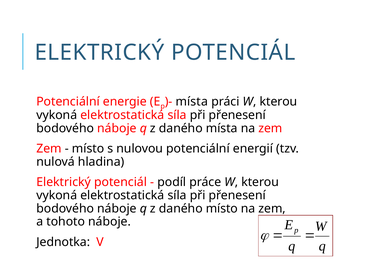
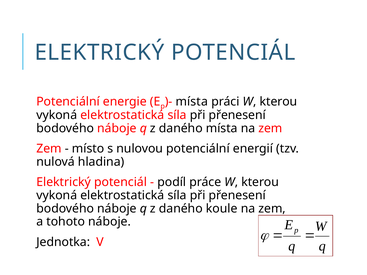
daného místo: místo -> koule
